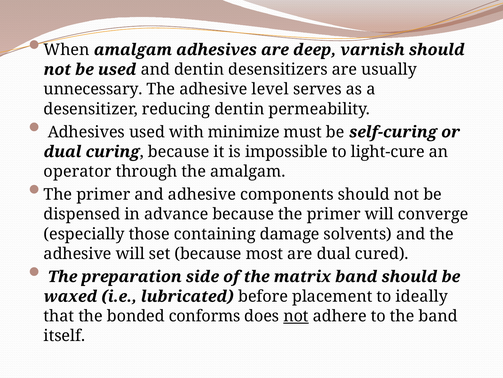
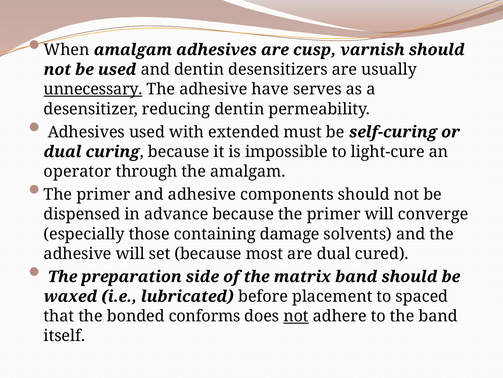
deep: deep -> cusp
unnecessary underline: none -> present
level: level -> have
minimize: minimize -> extended
ideally: ideally -> spaced
